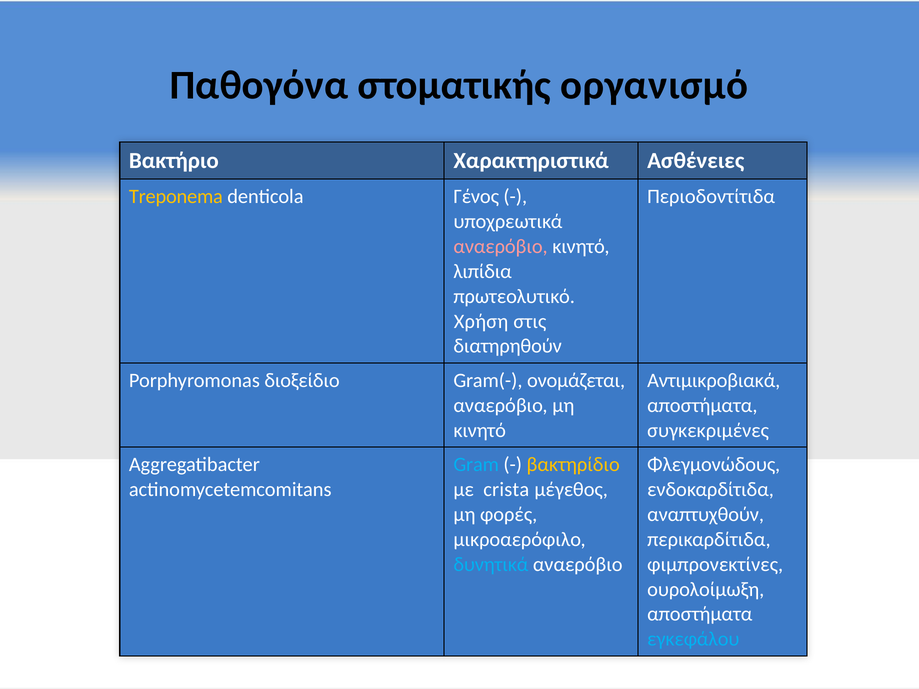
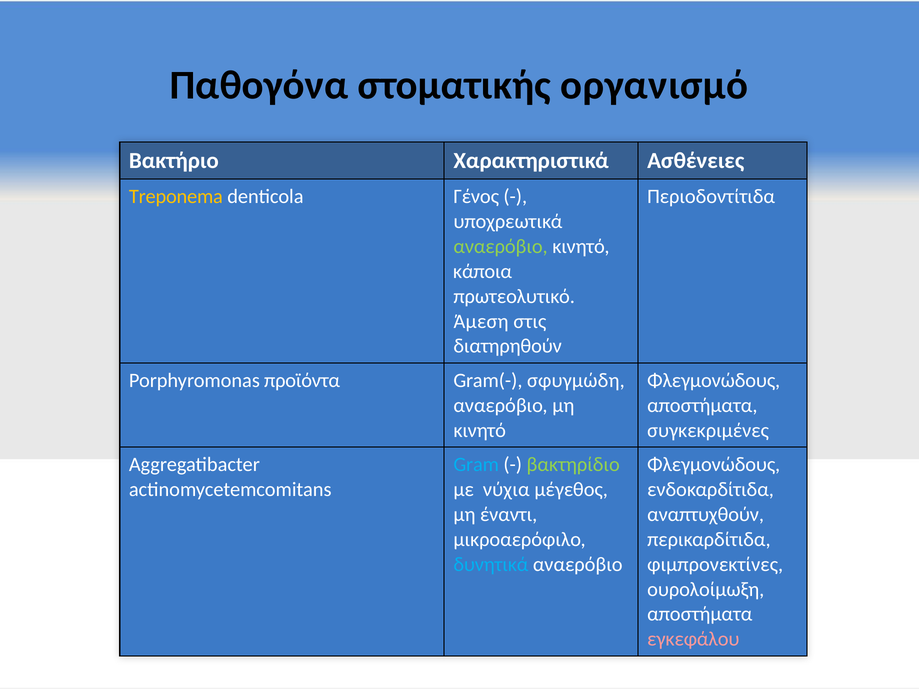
αναερόβιο at (501, 246) colour: pink -> light green
λιπίδια: λιπίδια -> κάποια
Χρήση: Χρήση -> Άμεση
διοξείδιο: διοξείδιο -> προϊόντα
ονομάζεται: ονομάζεται -> σφυγμώδη
Αντιμικροβιακά at (714, 381): Αντιμικροβιακά -> Φλεγμονώδους
βακτηρίδιο colour: yellow -> light green
crista: crista -> νύχια
φορές: φορές -> έναντι
εγκεφάλου colour: light blue -> pink
